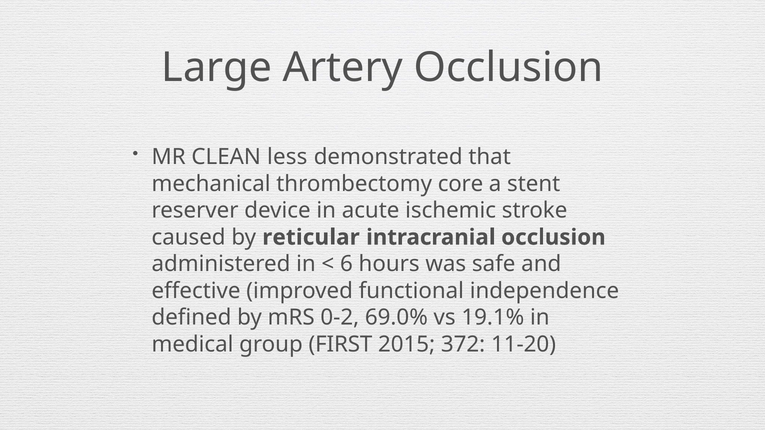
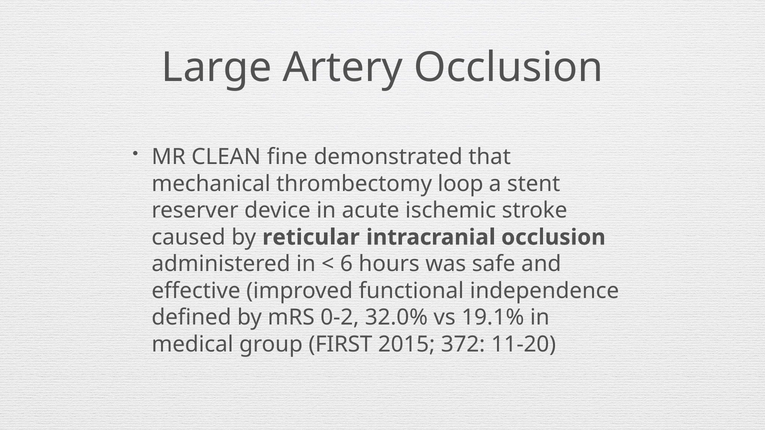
less: less -> fine
core: core -> loop
69.0%: 69.0% -> 32.0%
